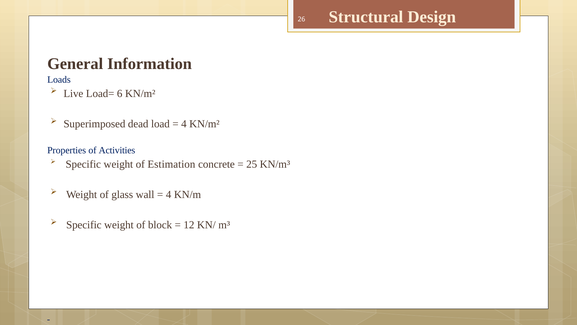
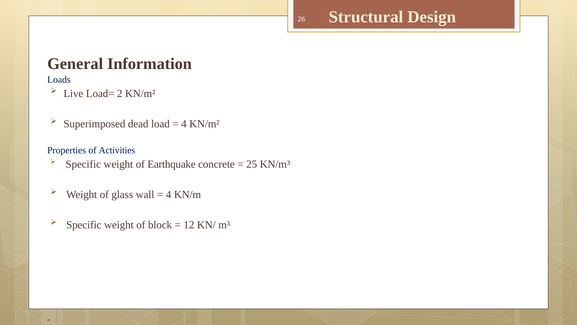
6: 6 -> 2
Estimation: Estimation -> Earthquake
